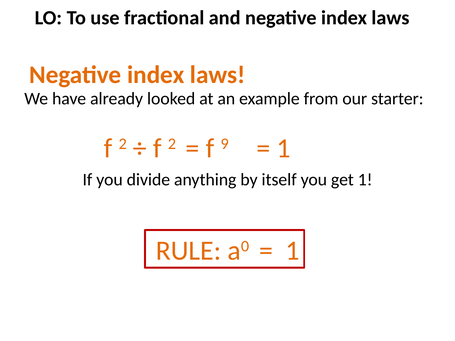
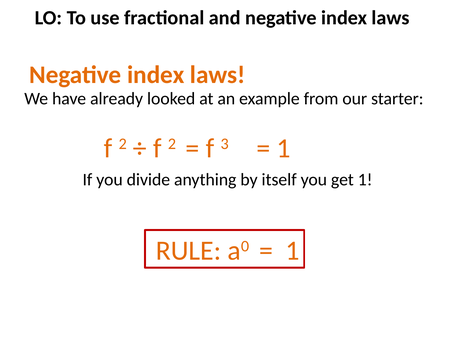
9: 9 -> 3
